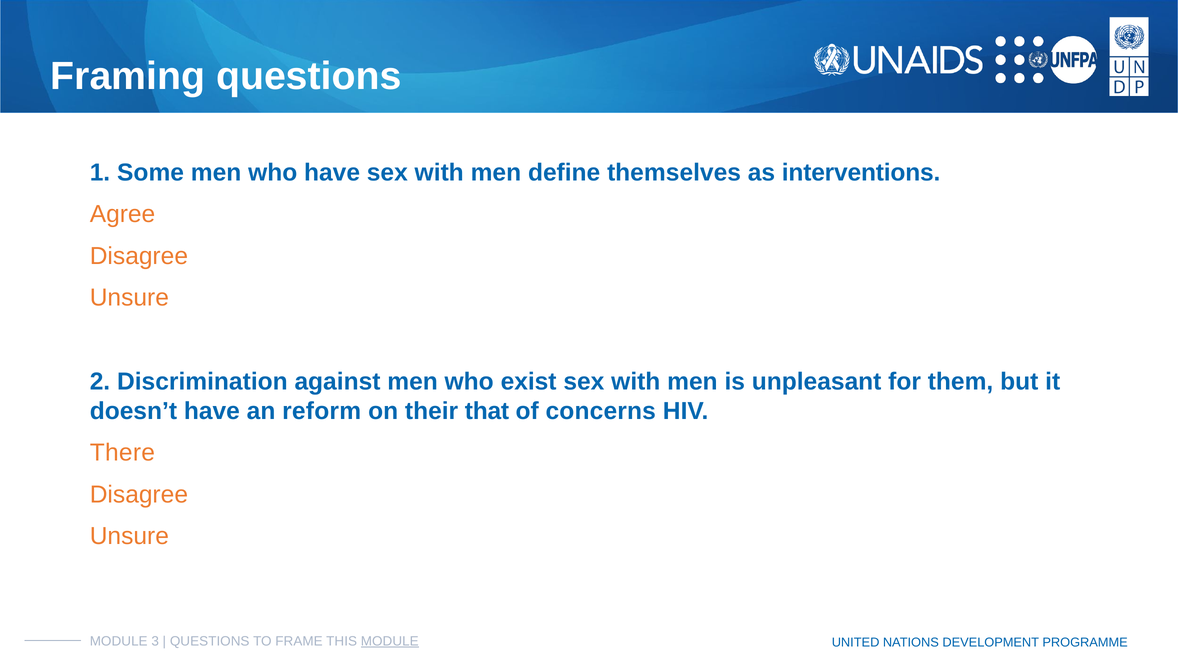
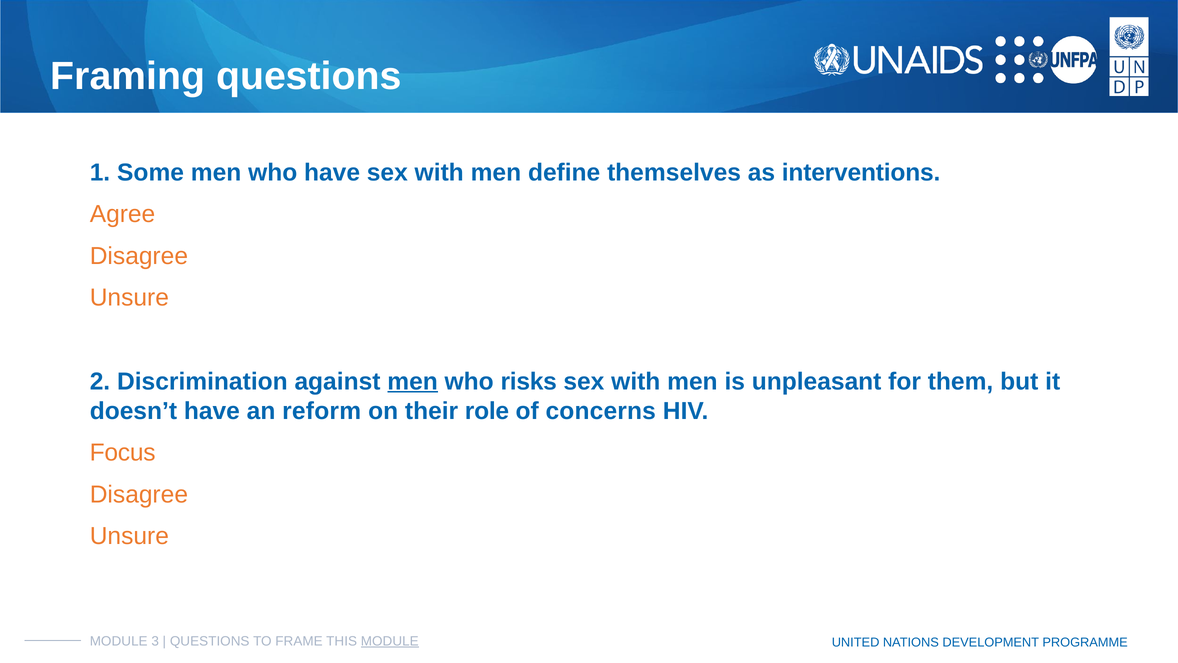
men at (413, 381) underline: none -> present
exist: exist -> risks
that: that -> role
There: There -> Focus
